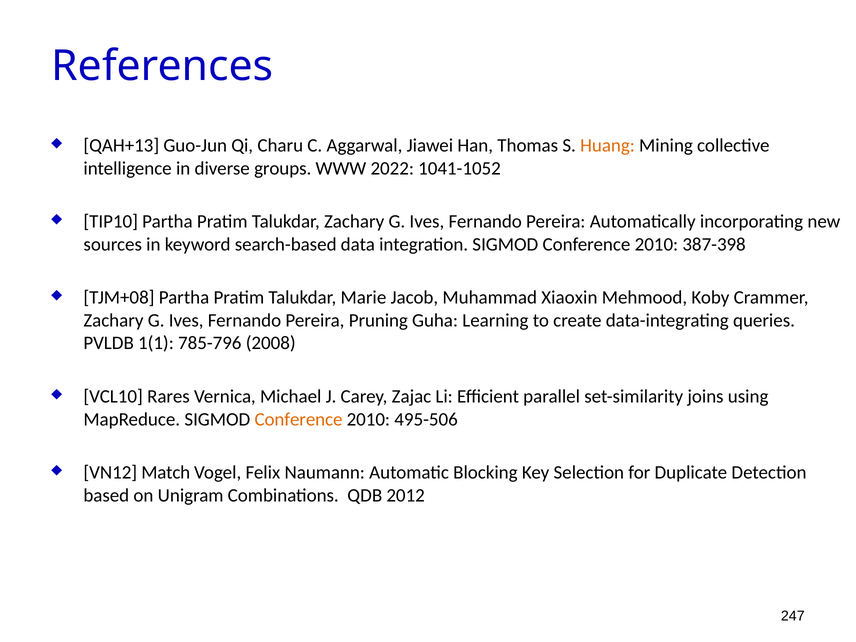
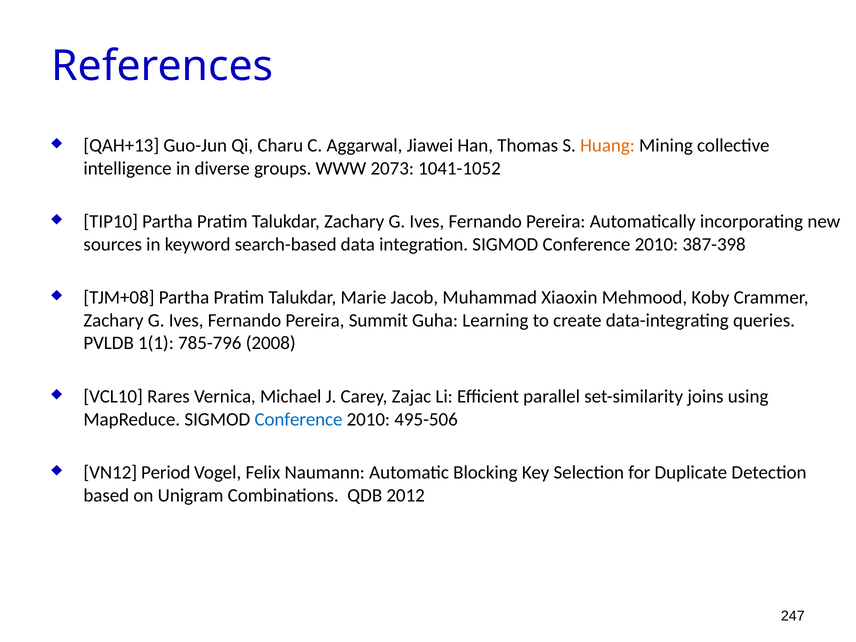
2022: 2022 -> 2073
Pruning: Pruning -> Summit
Conference at (298, 419) colour: orange -> blue
Match: Match -> Period
